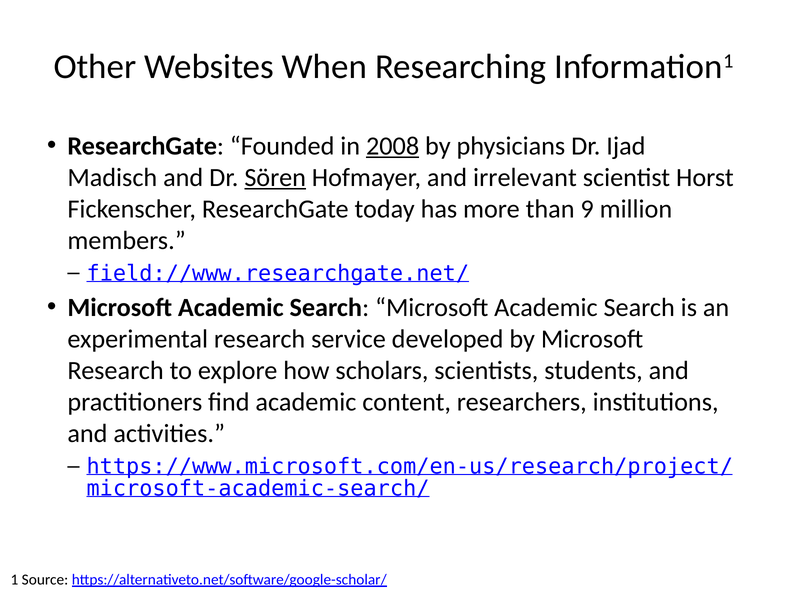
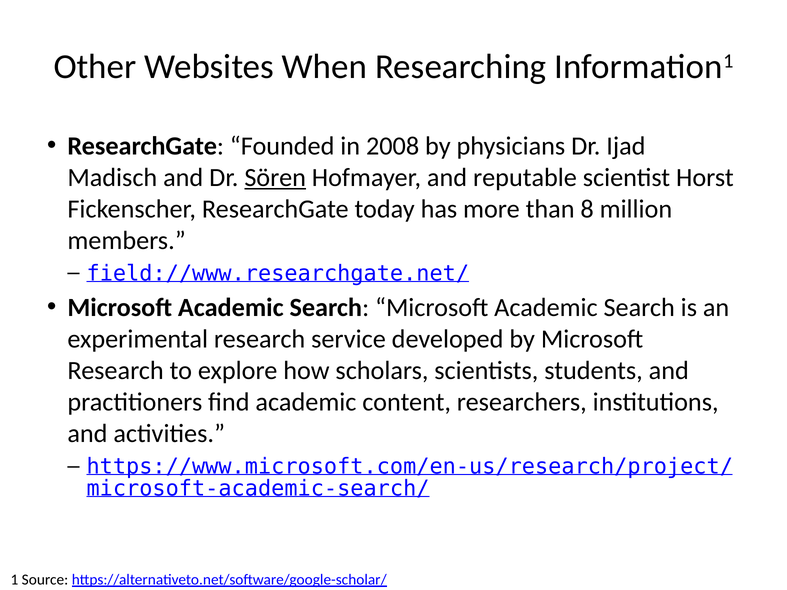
2008 underline: present -> none
irrelevant: irrelevant -> reputable
9: 9 -> 8
